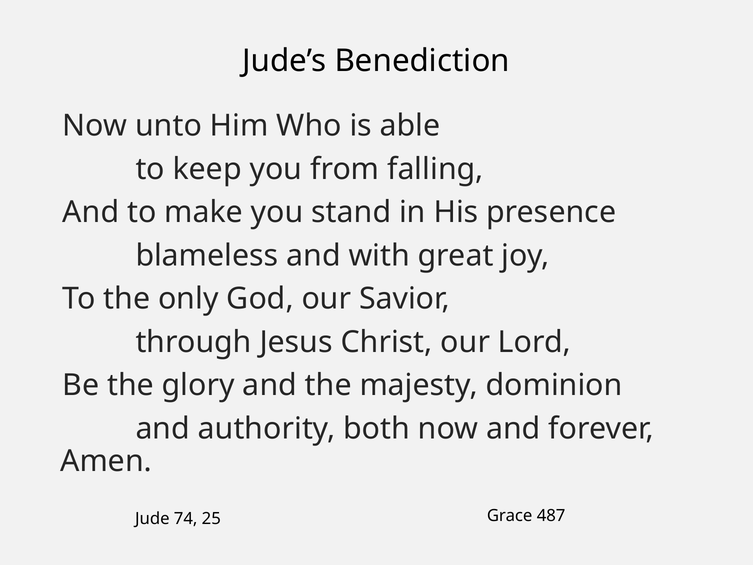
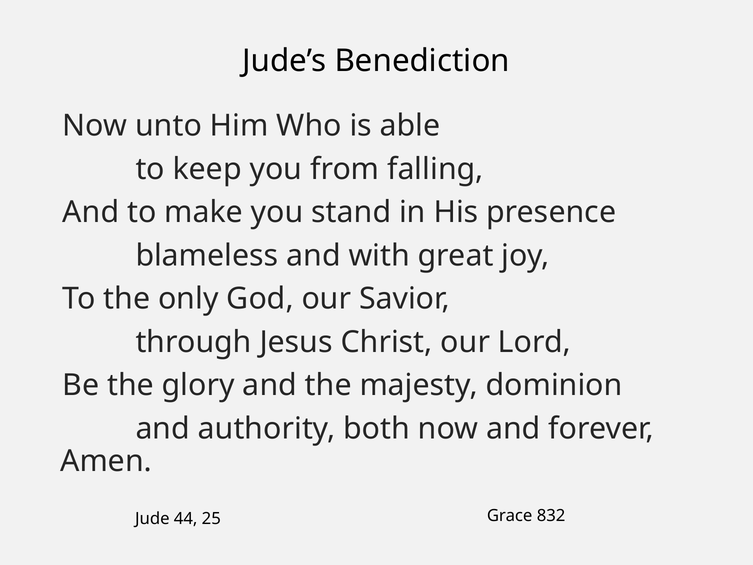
74: 74 -> 44
487: 487 -> 832
